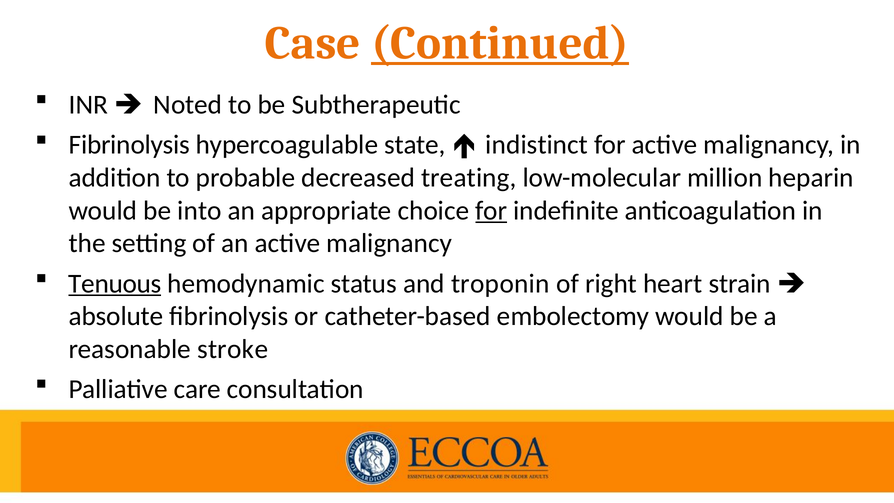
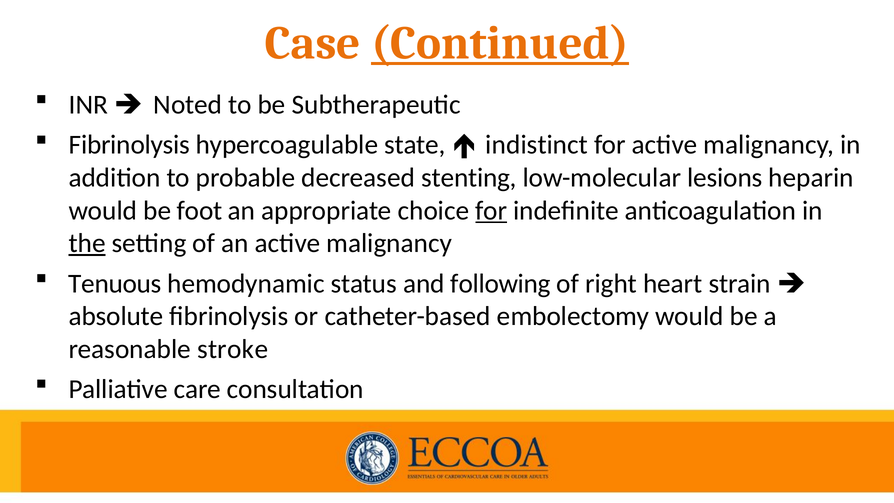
treating: treating -> stenting
million: million -> lesions
into: into -> foot
the underline: none -> present
Tenuous underline: present -> none
troponin: troponin -> following
